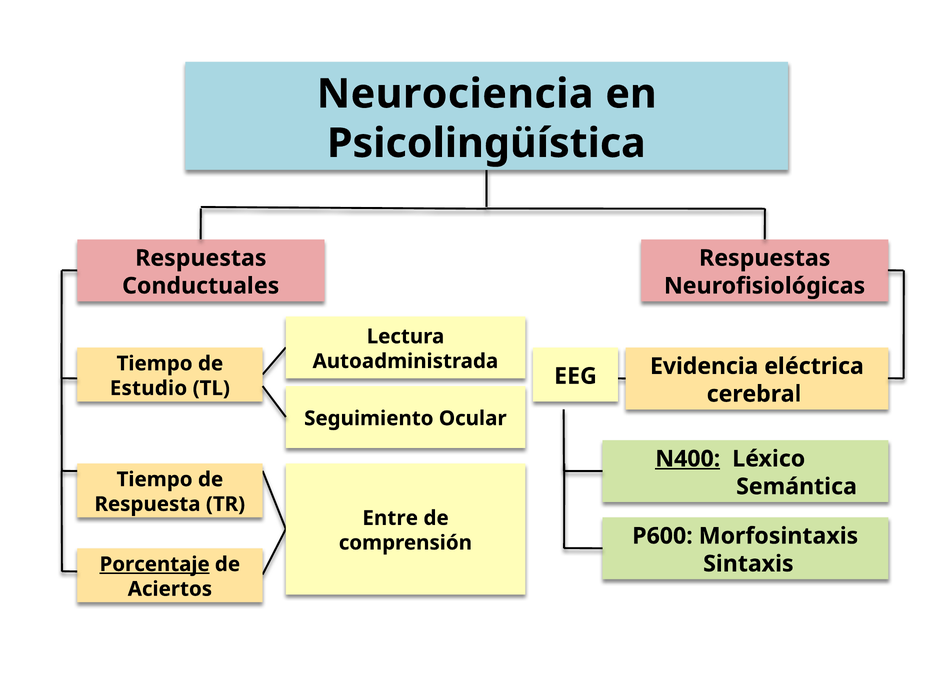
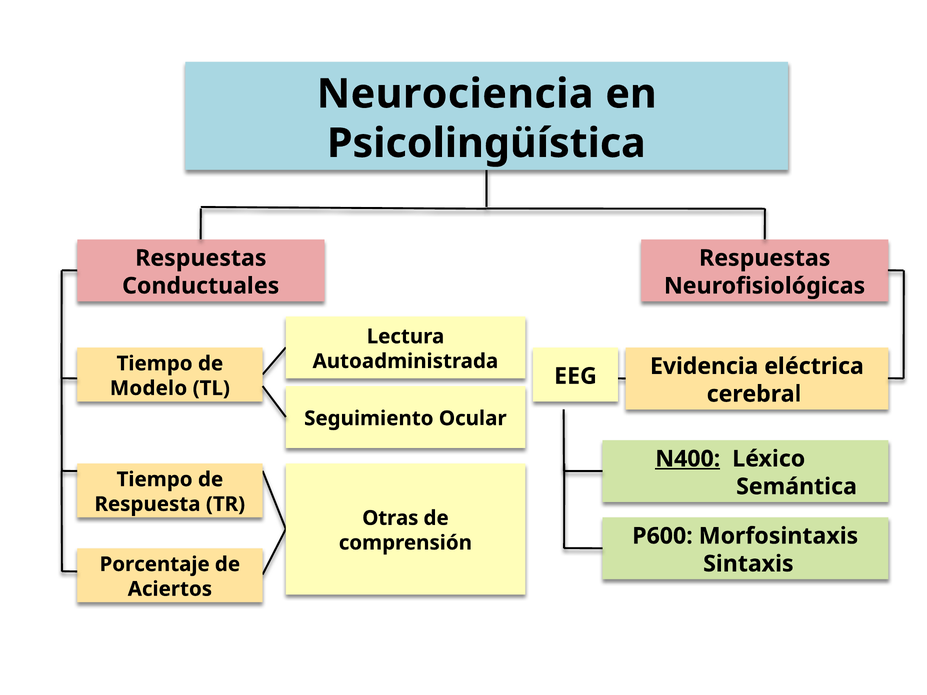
Estudio: Estudio -> Modelo
Entre: Entre -> Otras
Porcentaje underline: present -> none
